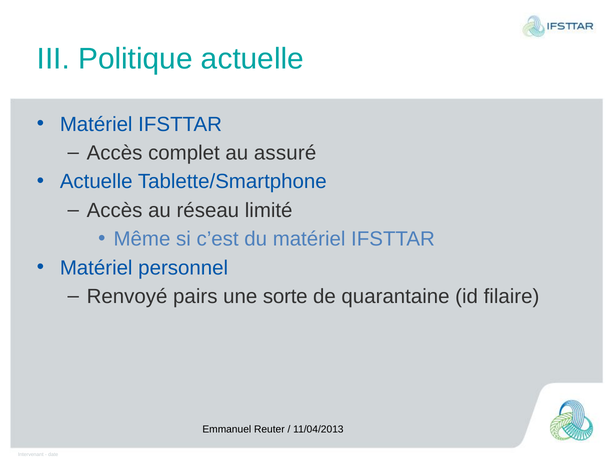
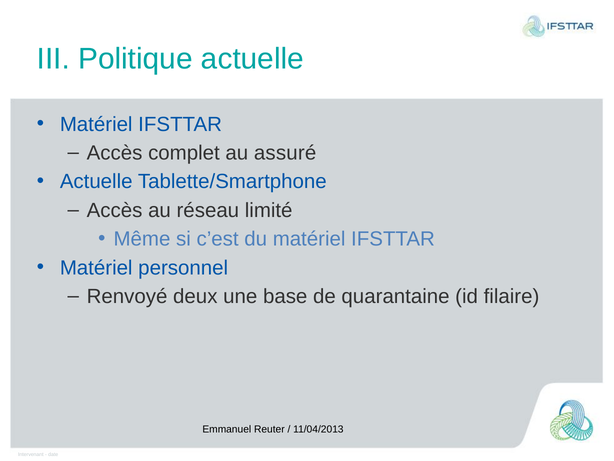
pairs: pairs -> deux
sorte: sorte -> base
